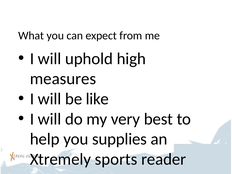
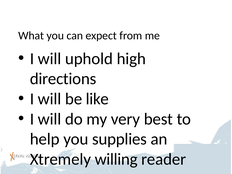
measures: measures -> directions
sports: sports -> willing
